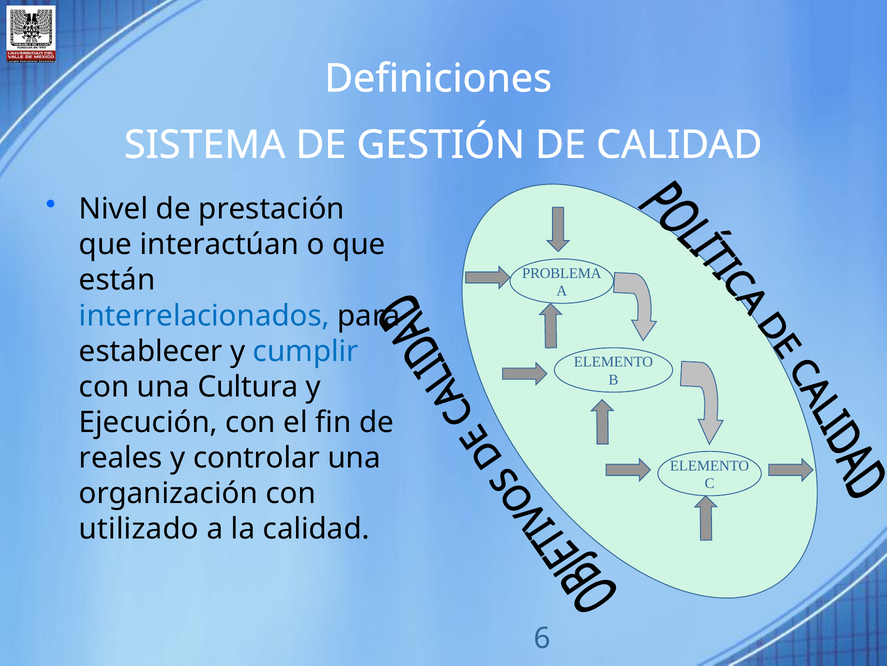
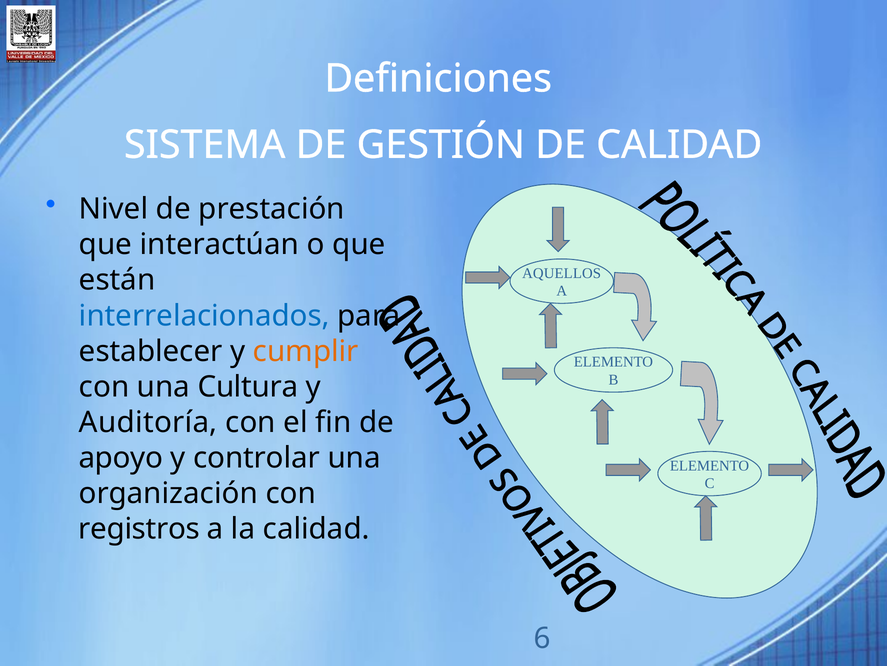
PROBLEMA: PROBLEMA -> AQUELLOS
cumplir colour: blue -> orange
Ejecución: Ejecución -> Auditoría
reales: reales -> apoyo
utilizado: utilizado -> registros
